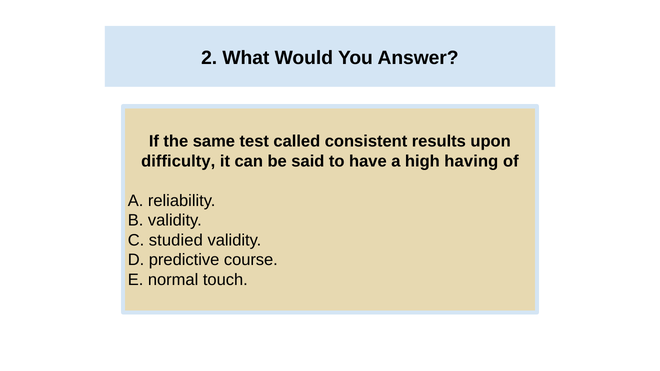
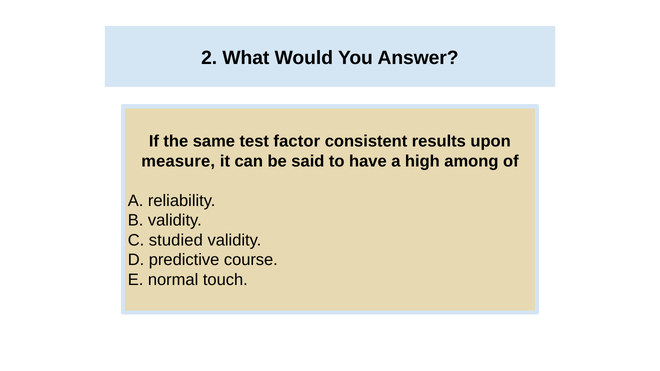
called: called -> factor
difficulty: difficulty -> measure
having: having -> among
